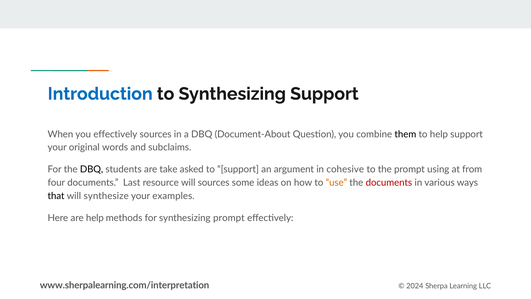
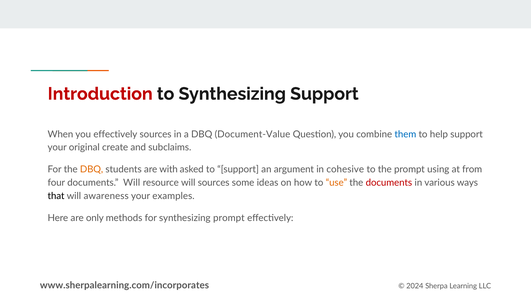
Introduction colour: blue -> red
Document-About: Document-About -> Document-Value
them colour: black -> blue
words: words -> create
DBQ at (92, 169) colour: black -> orange
take: take -> with
documents Last: Last -> Will
synthesize: synthesize -> awareness
are help: help -> only
www.sherpalearning.com/interpretation: www.sherpalearning.com/interpretation -> www.sherpalearning.com/incorporates
